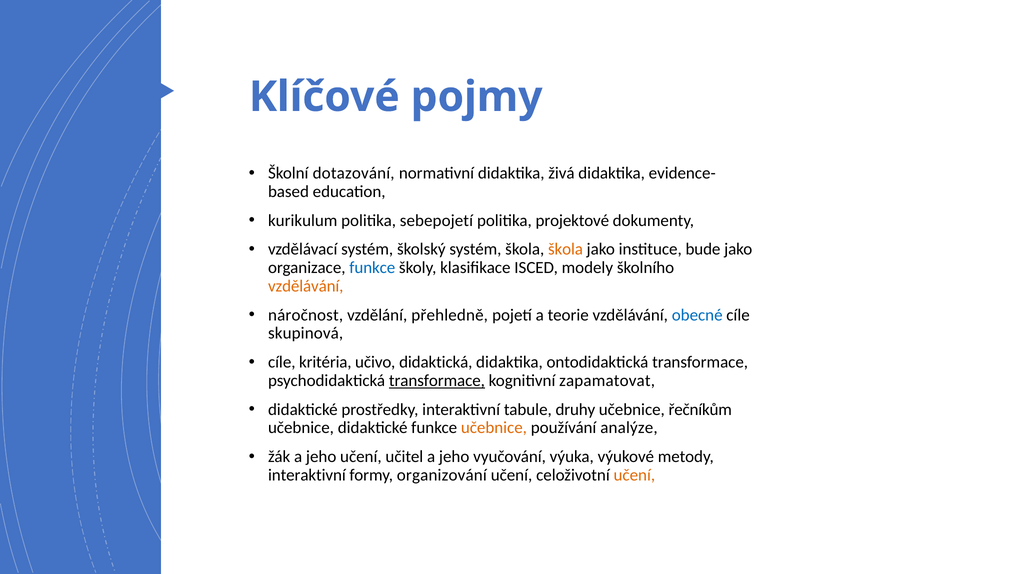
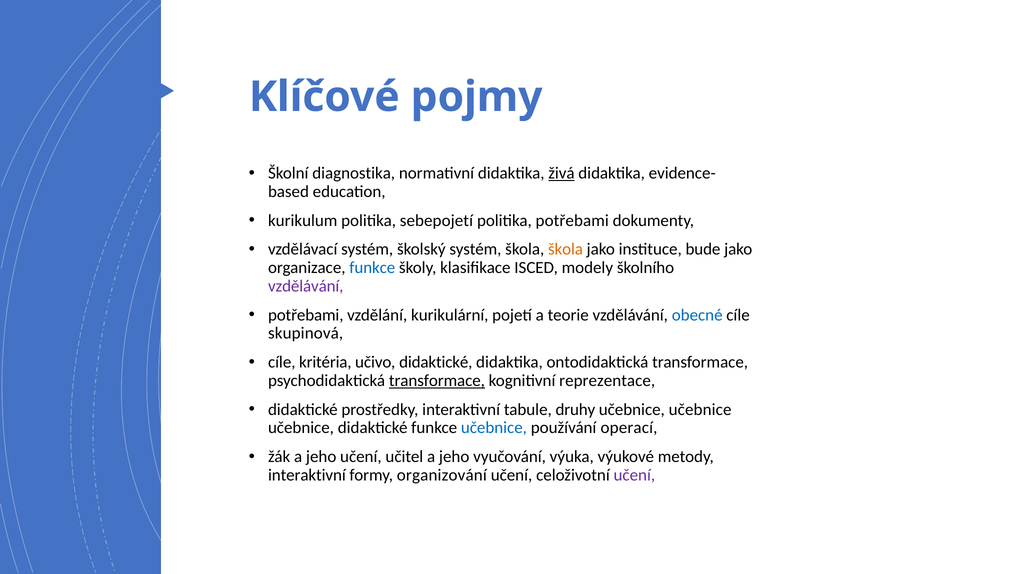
dotazování: dotazování -> diagnostika
živá underline: none -> present
politika projektové: projektové -> potřebami
vzdělávání at (306, 286) colour: orange -> purple
náročnost at (306, 315): náročnost -> potřebami
přehledně: přehledně -> kurikulární
učivo didaktická: didaktická -> didaktické
zapamatovat: zapamatovat -> reprezentace
řečníkům at (700, 410): řečníkům -> učebnice
učebnice at (494, 428) colour: orange -> blue
analýze: analýze -> operací
učení at (634, 475) colour: orange -> purple
